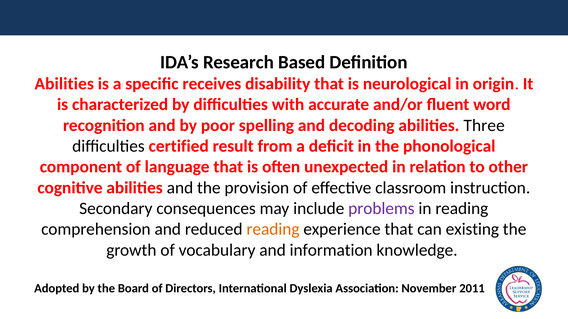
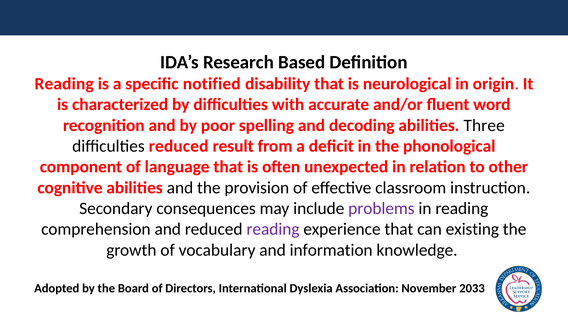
Abilities at (64, 84): Abilities -> Reading
receives: receives -> notified
difficulties certified: certified -> reduced
reading at (273, 230) colour: orange -> purple
2011: 2011 -> 2033
